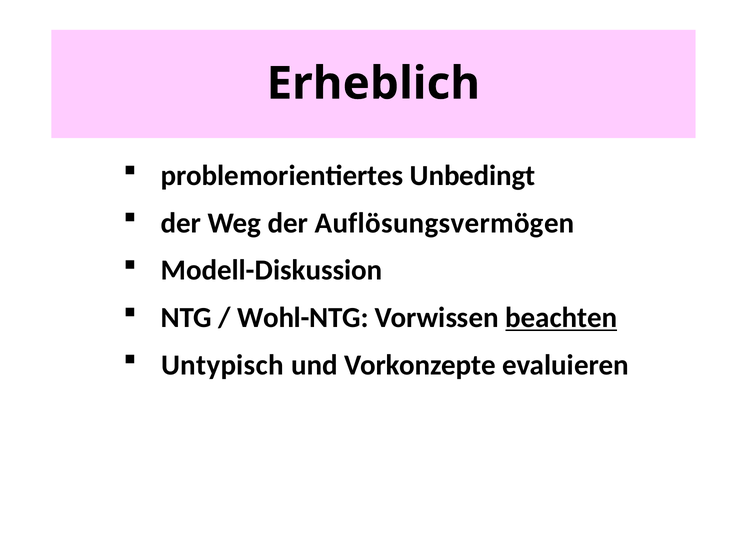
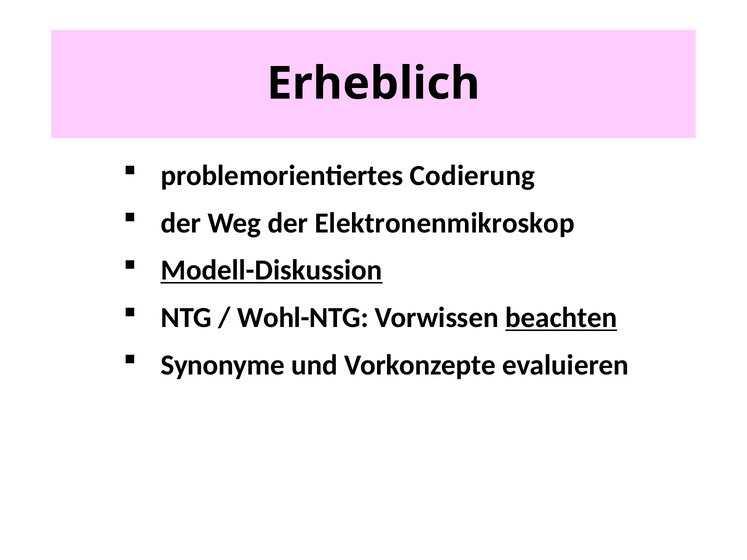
Unbedingt: Unbedingt -> Codierung
Auflösungsvermögen: Auflösungsvermögen -> Elektronenmikroskop
Modell-Diskussion underline: none -> present
Untypisch: Untypisch -> Synonyme
